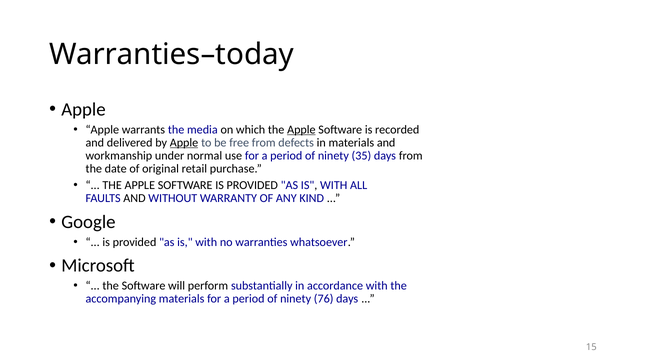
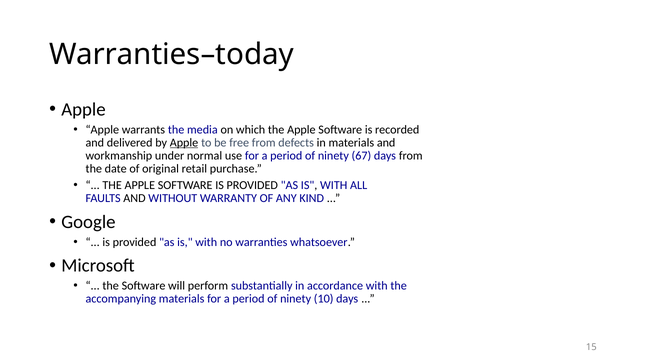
Apple at (301, 129) underline: present -> none
35: 35 -> 67
76: 76 -> 10
